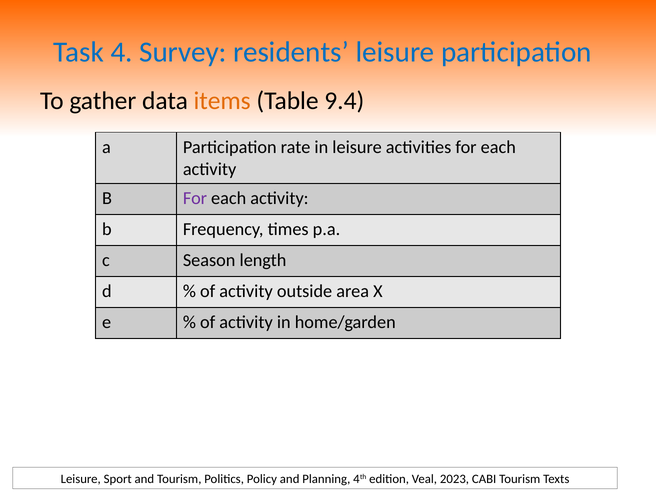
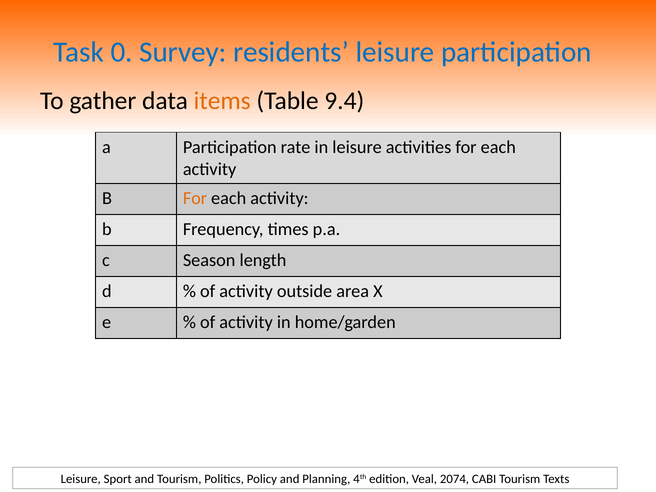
4: 4 -> 0
For at (195, 198) colour: purple -> orange
2023: 2023 -> 2074
